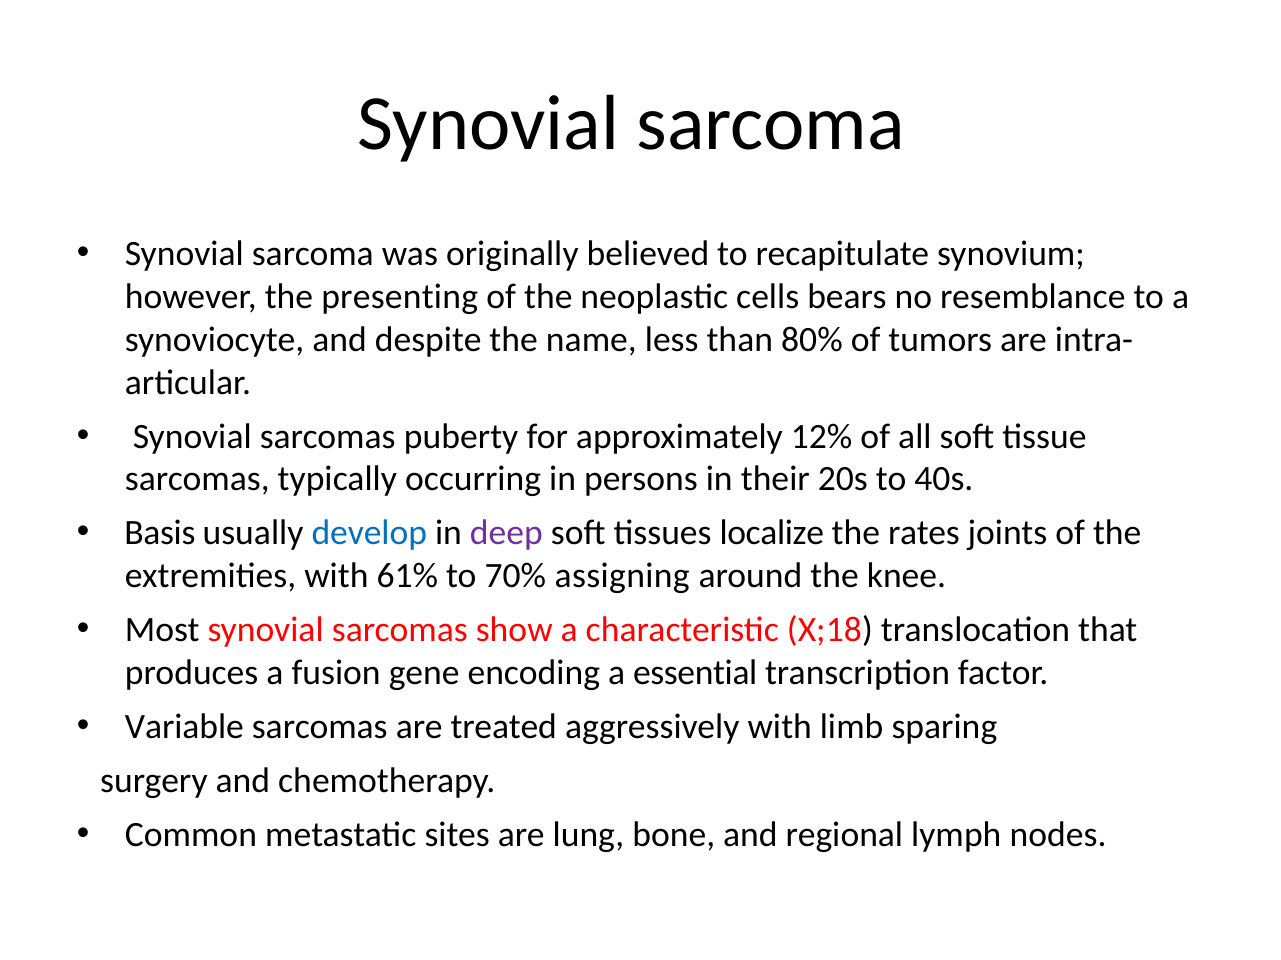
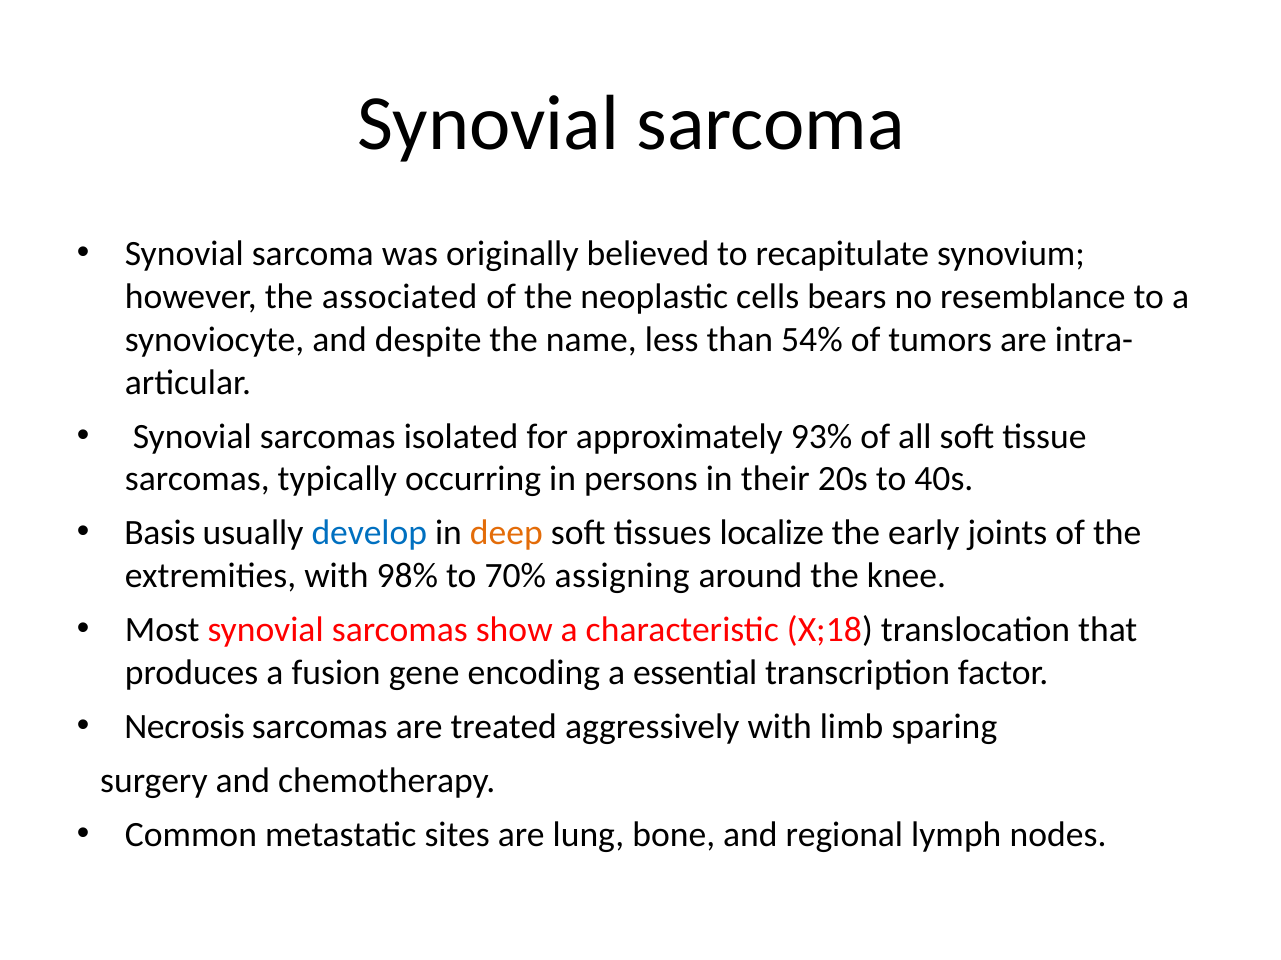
presenting: presenting -> associated
80%: 80% -> 54%
puberty: puberty -> isolated
12%: 12% -> 93%
deep colour: purple -> orange
rates: rates -> early
61%: 61% -> 98%
Variable: Variable -> Necrosis
